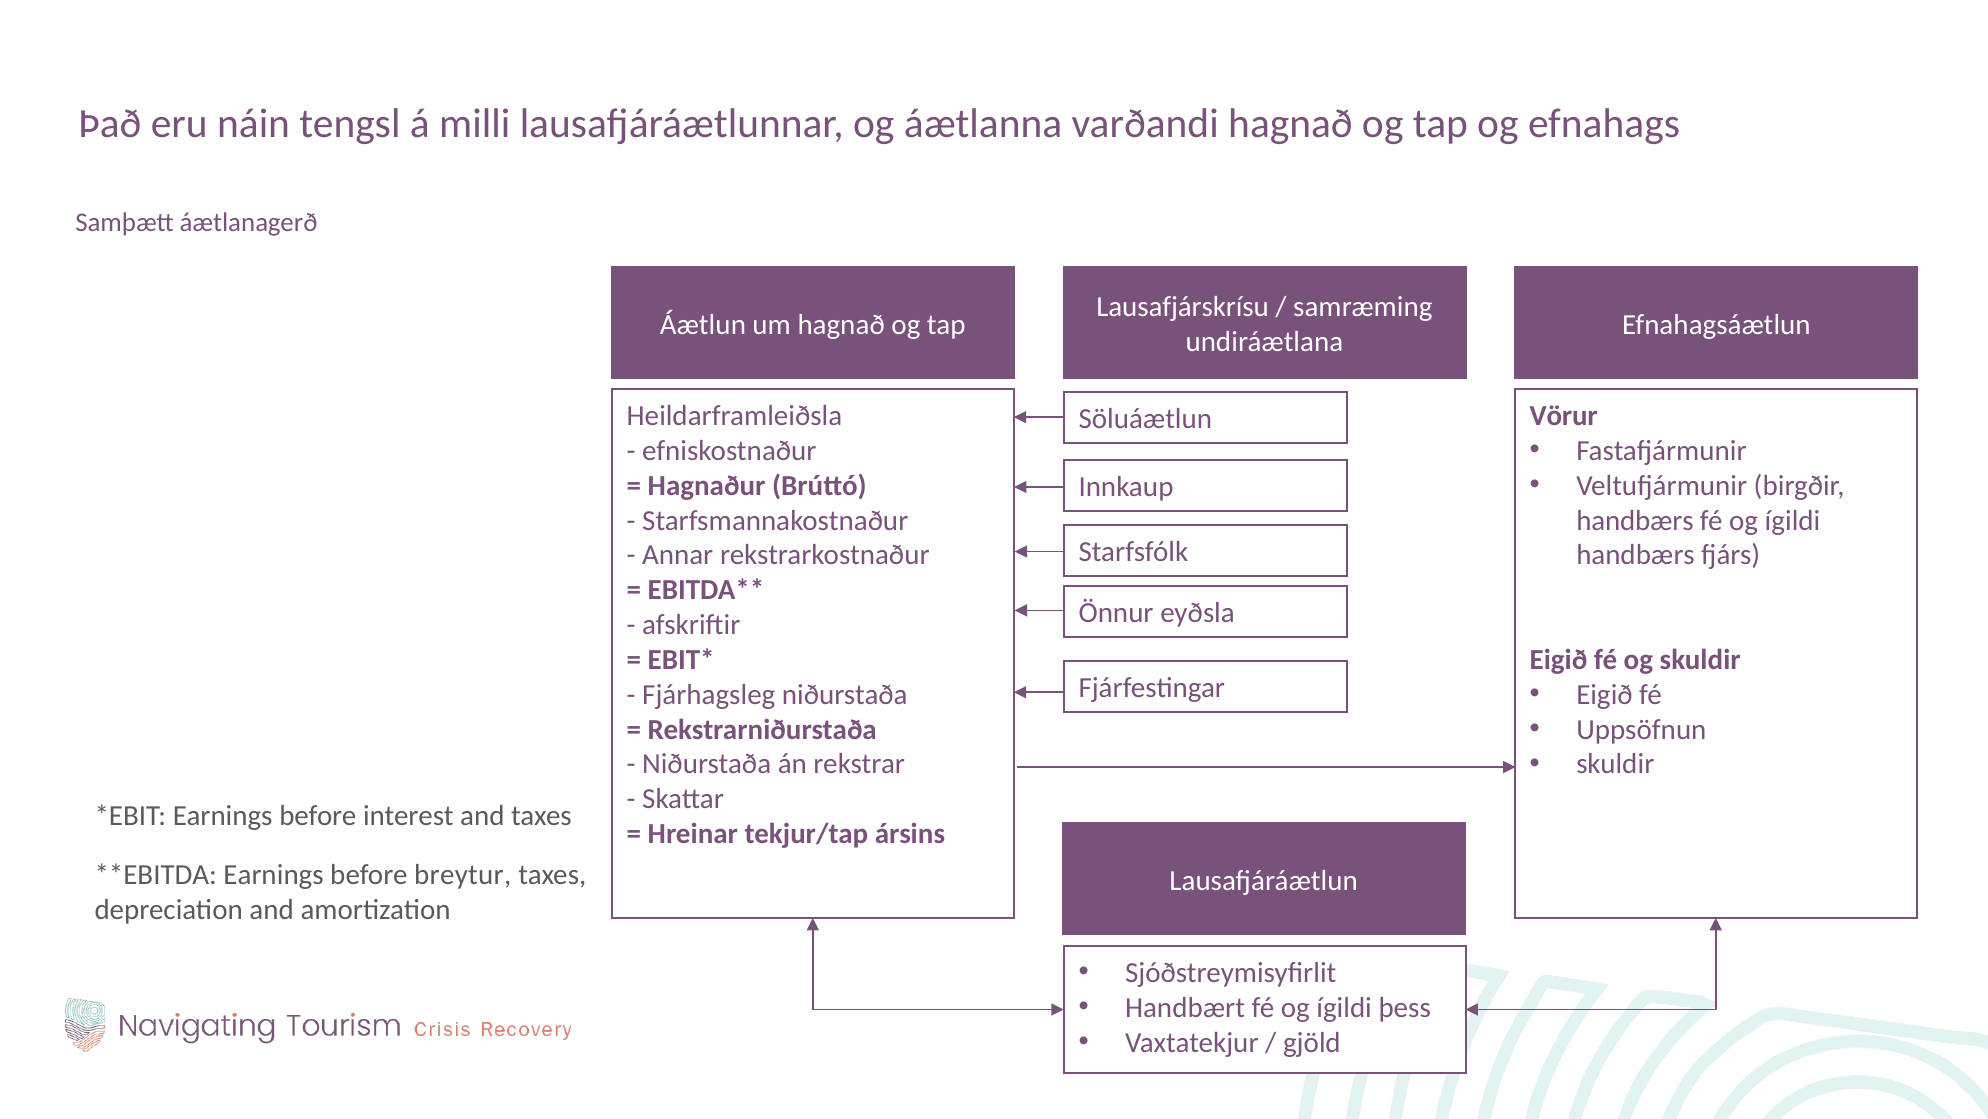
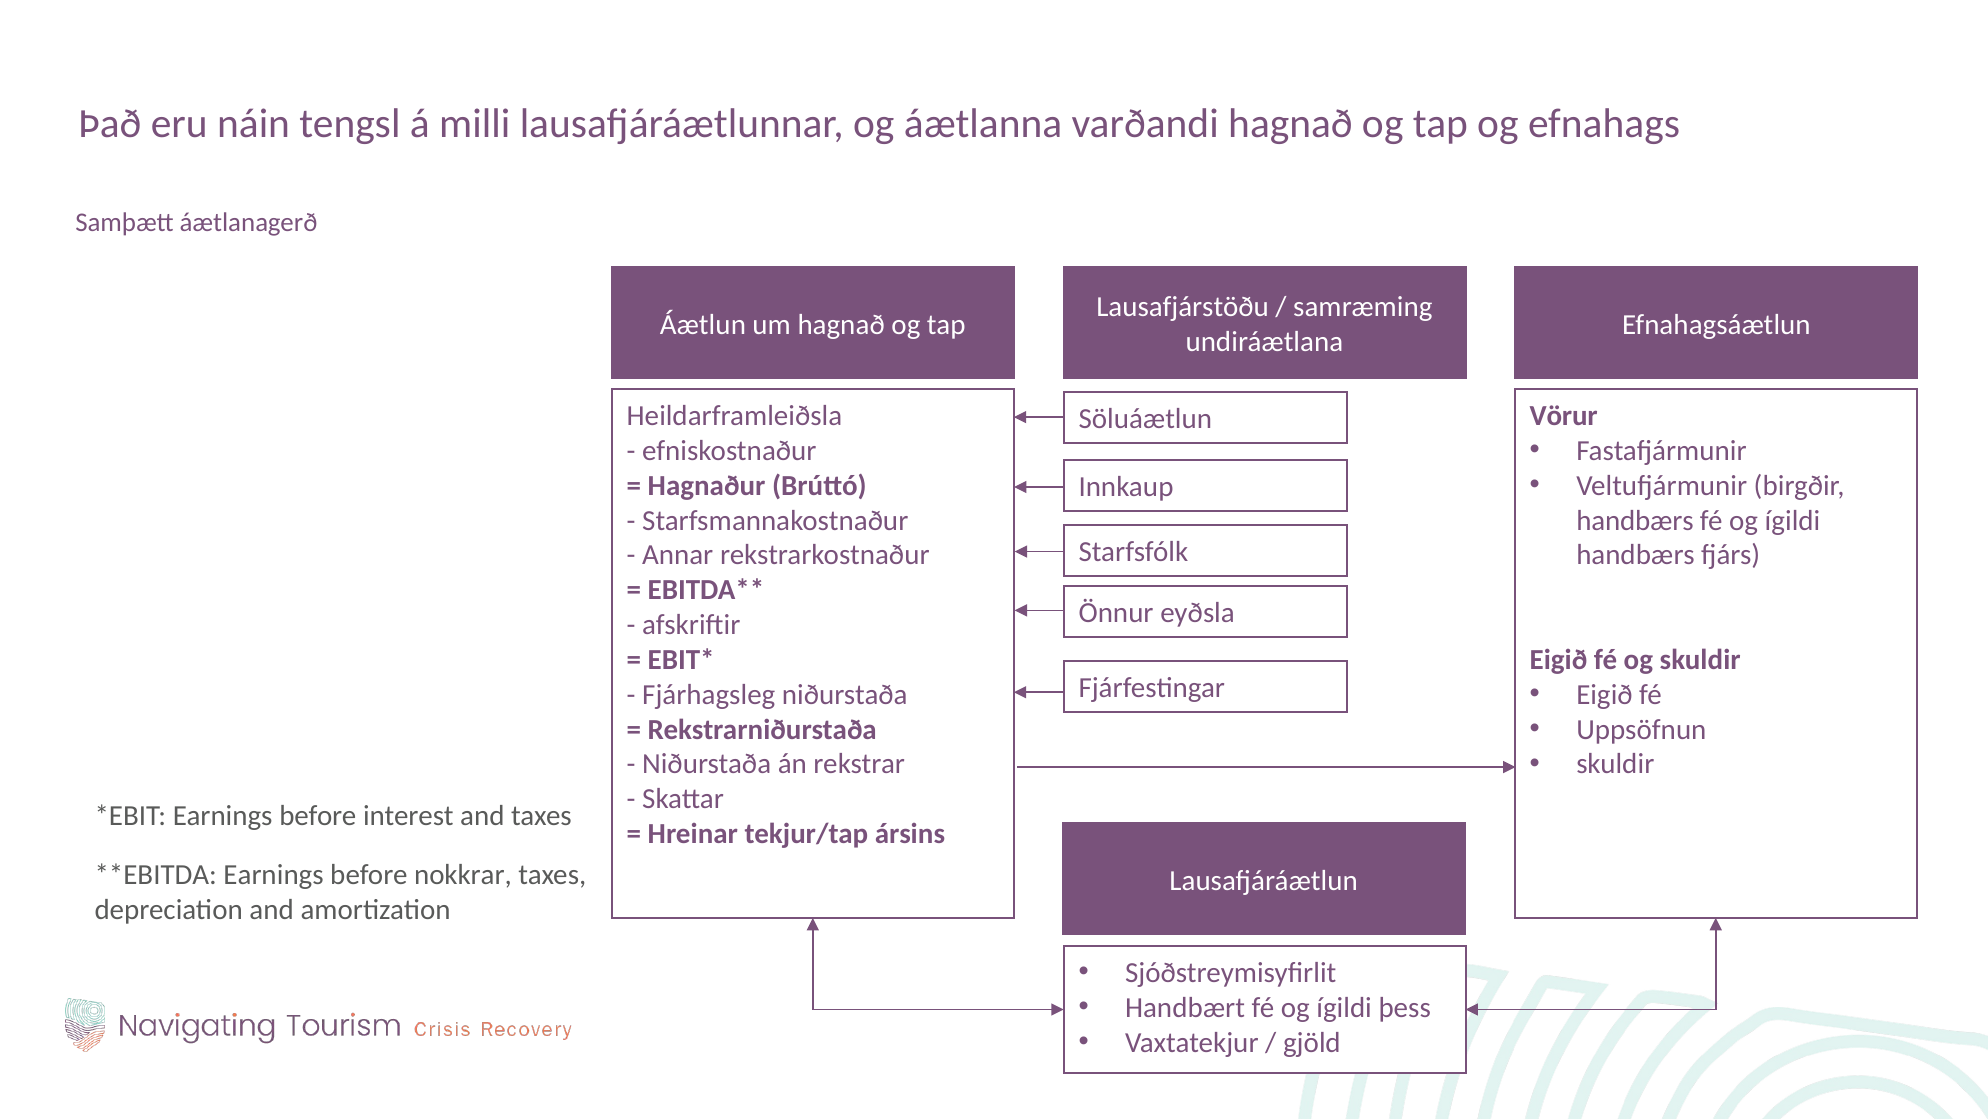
Lausafjárskrísu: Lausafjárskrísu -> Lausafjárstöðu
breytur: breytur -> nokkrar
